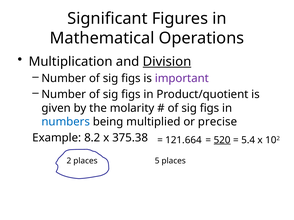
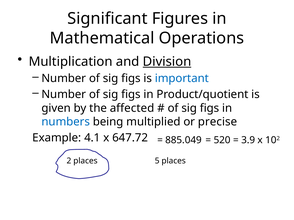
important colour: purple -> blue
molarity: molarity -> affected
8.2: 8.2 -> 4.1
375.38: 375.38 -> 647.72
121.664: 121.664 -> 885.049
520 underline: present -> none
5.4: 5.4 -> 3.9
